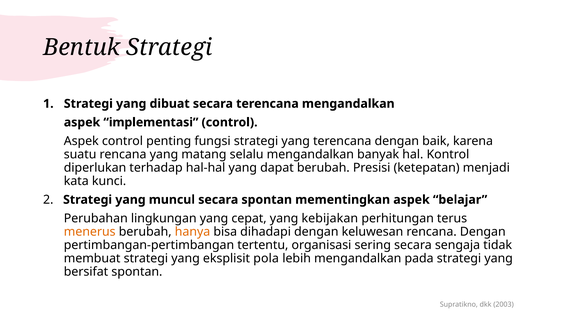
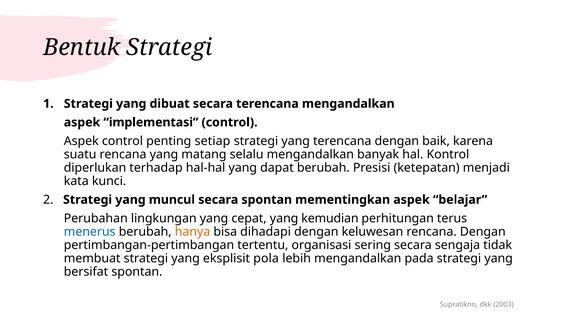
fungsi: fungsi -> setiap
kebijakan: kebijakan -> kemudian
menerus colour: orange -> blue
